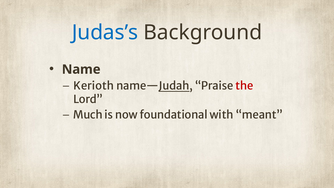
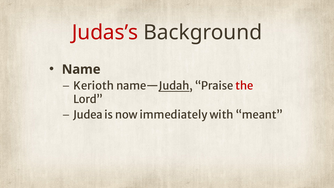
Judas’s colour: blue -> red
Much: Much -> Judea
foundational: foundational -> immediately
